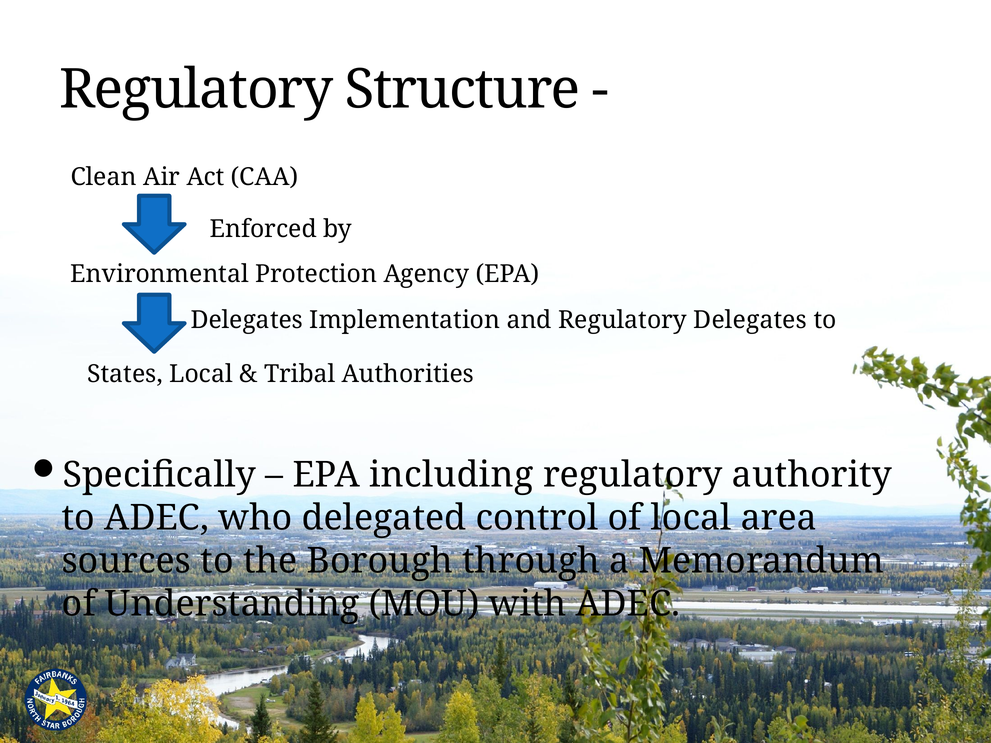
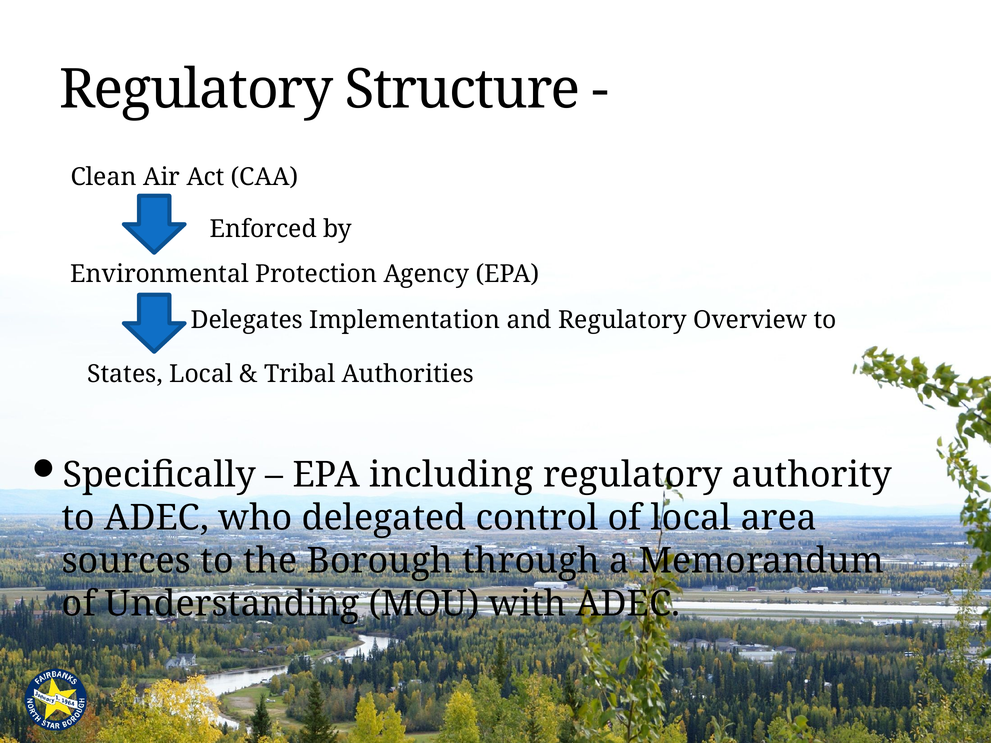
Regulatory Delegates: Delegates -> Overview
